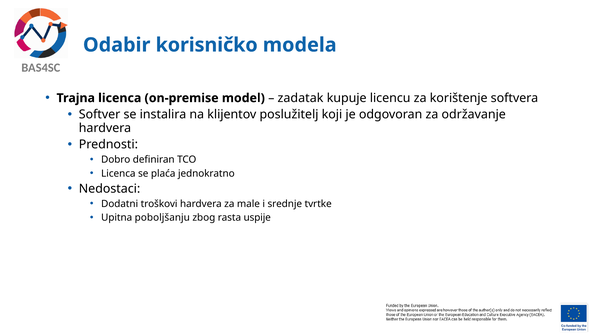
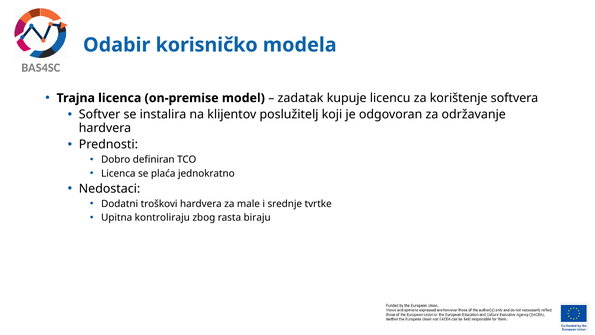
poboljšanju: poboljšanju -> kontroliraju
uspije: uspije -> biraju
